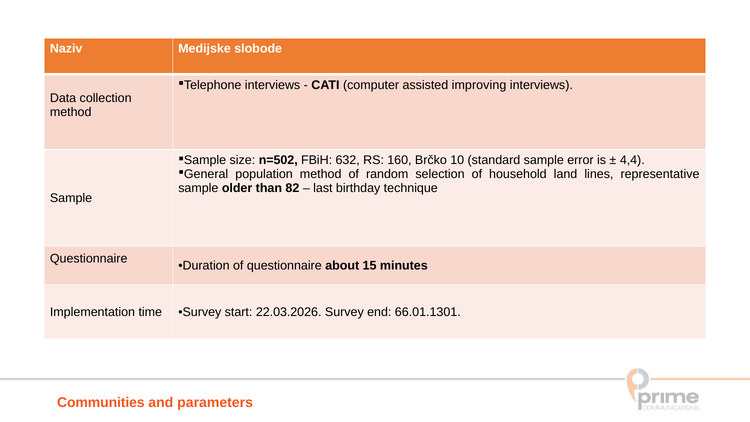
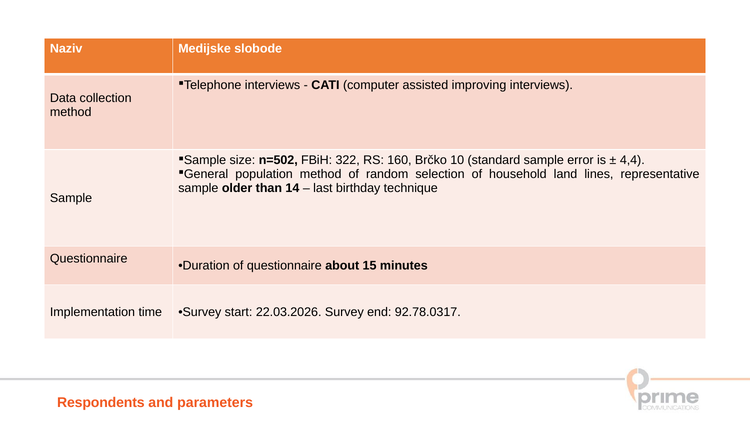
632: 632 -> 322
82: 82 -> 14
66.01.1301: 66.01.1301 -> 92.78.0317
Communities: Communities -> Respondents
